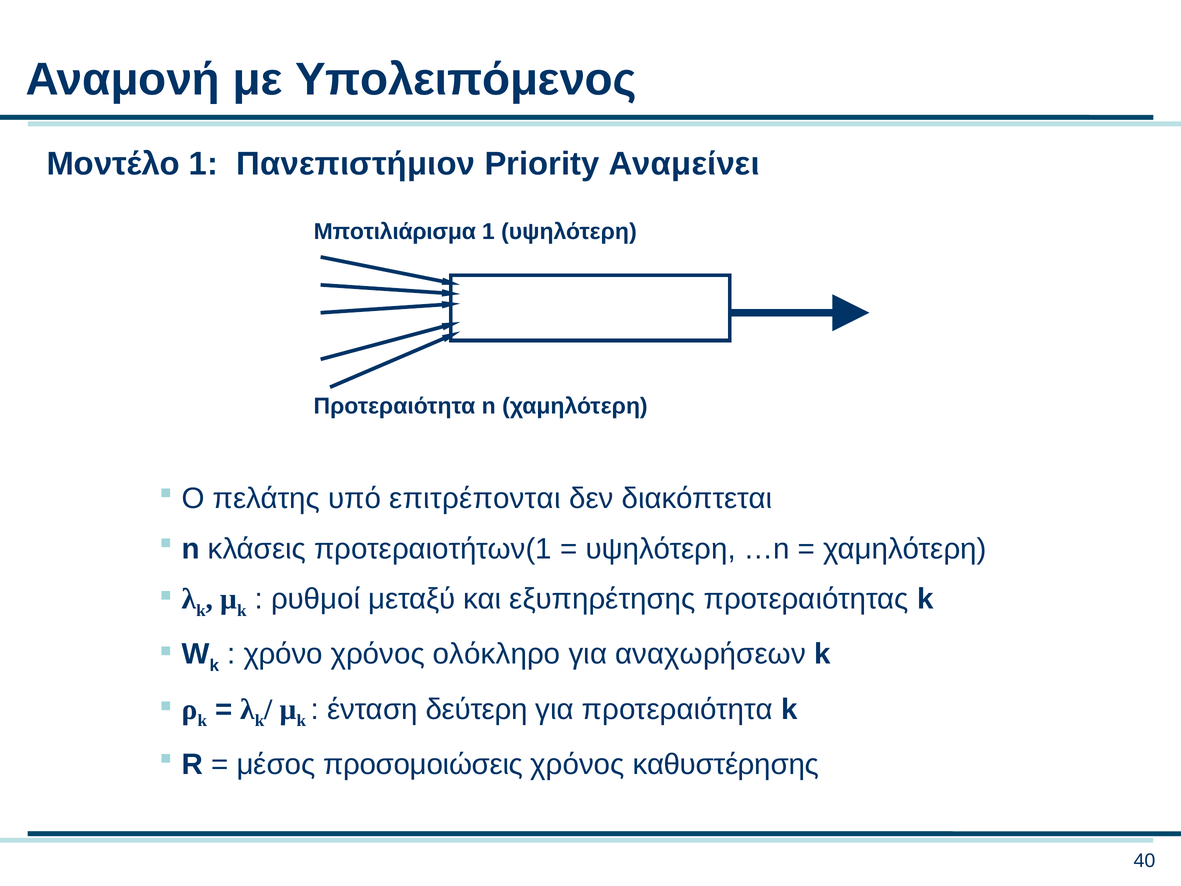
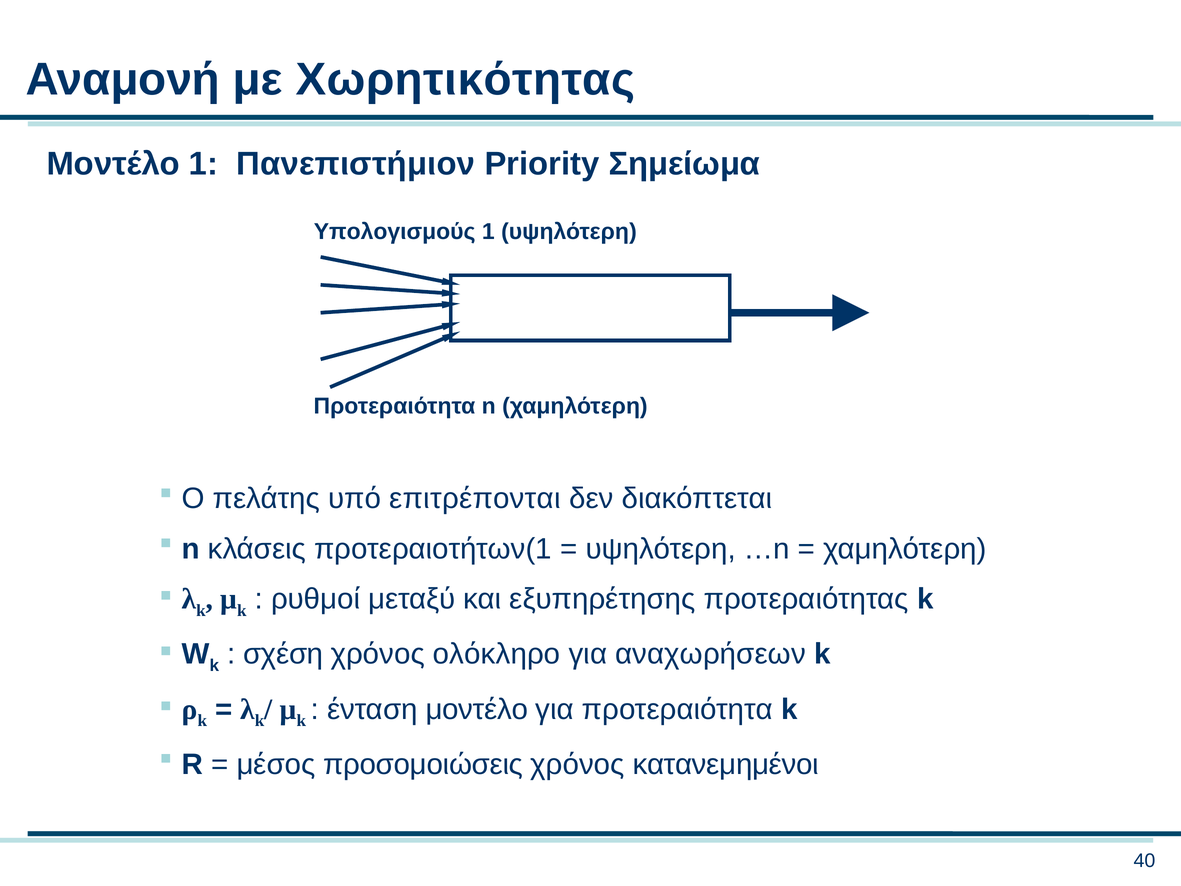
Υπολειπόμενος: Υπολειπόμενος -> Χωρητικότητας
Αναμείνει: Αναμείνει -> Σημείωμα
Μποτιλιάρισμα: Μποτιλιάρισμα -> Υπολογισμούς
χρόνο: χρόνο -> σχέση
ένταση δεύτερη: δεύτερη -> μοντέλο
καθυστέρησης: καθυστέρησης -> κατανεμημένοι
